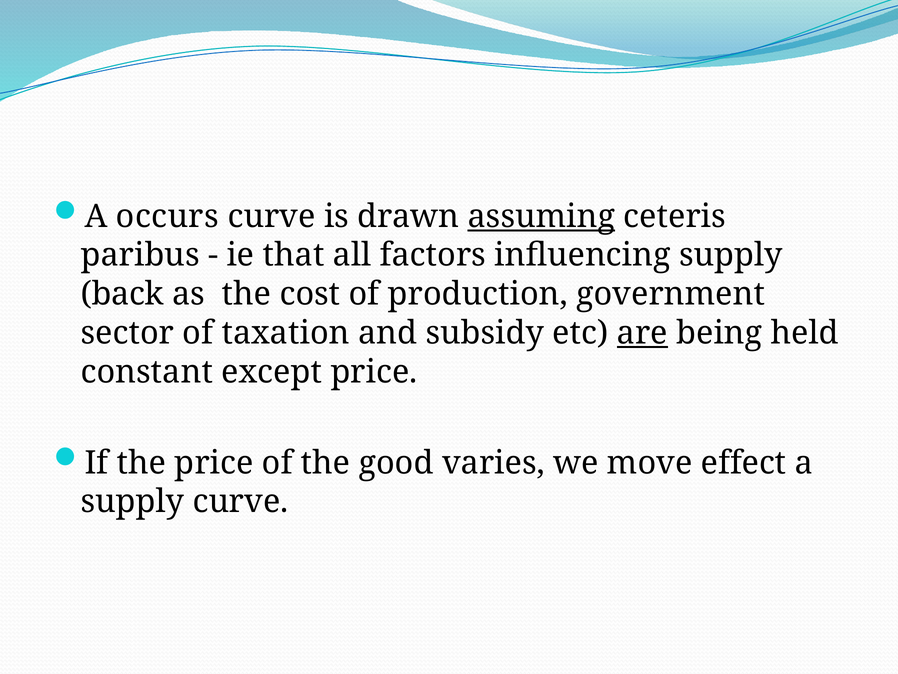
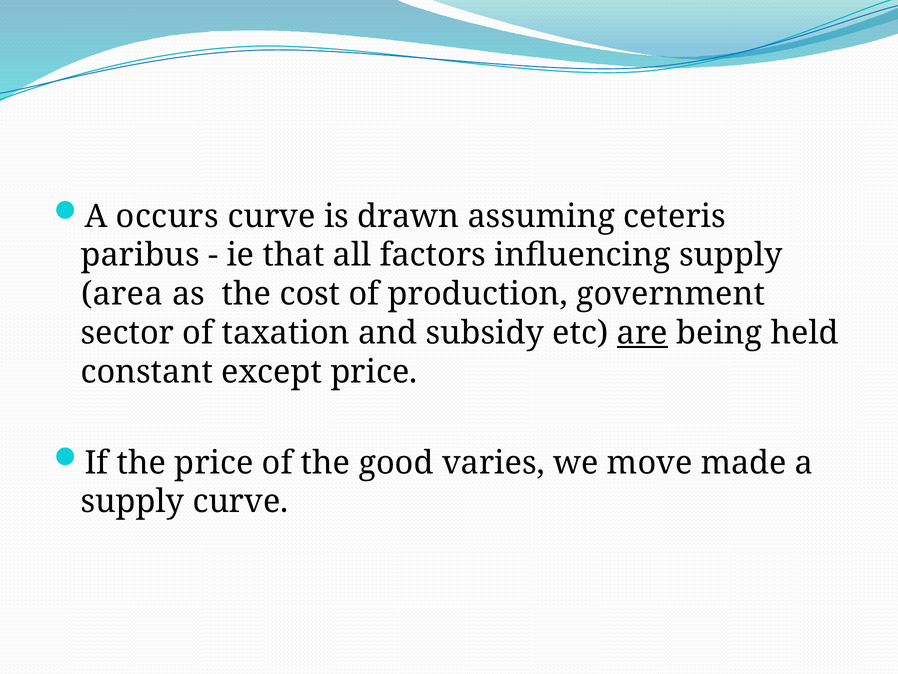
assuming underline: present -> none
back: back -> area
effect: effect -> made
